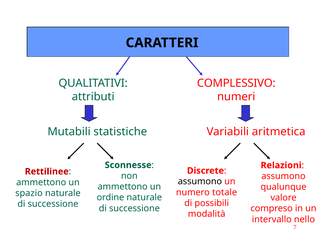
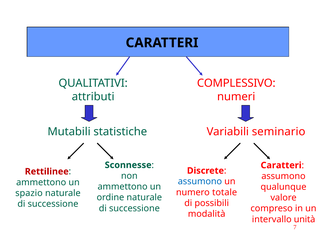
aritmetica: aritmetica -> seminario
Relazioni at (281, 165): Relazioni -> Caratteri
assumono at (200, 182) colour: black -> blue
nello: nello -> unità
